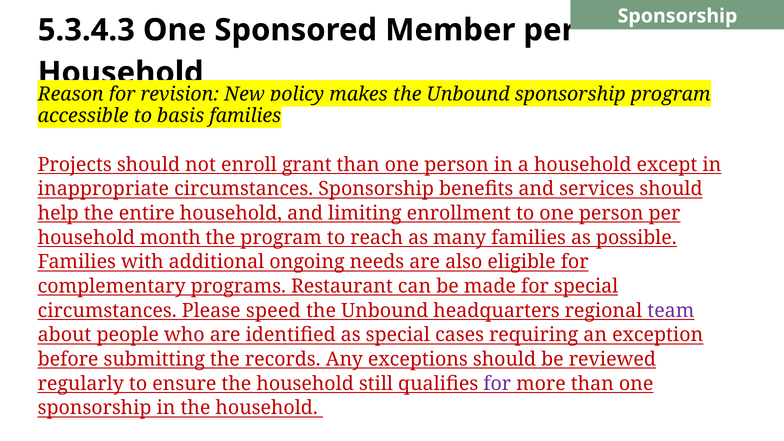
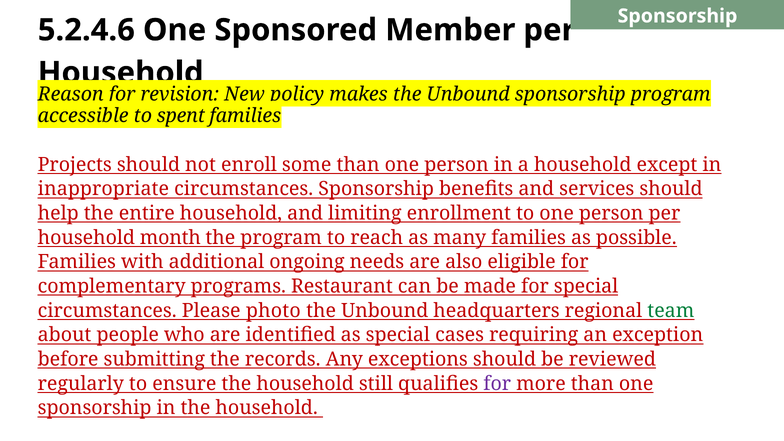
5.3.4.3: 5.3.4.3 -> 5.2.4.6
basis: basis -> spent
grant: grant -> some
speed: speed -> photo
team colour: purple -> green
